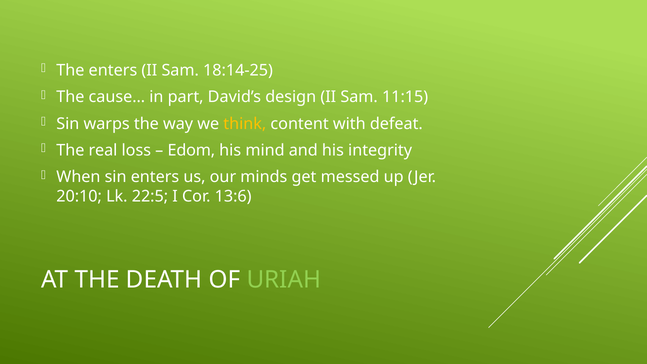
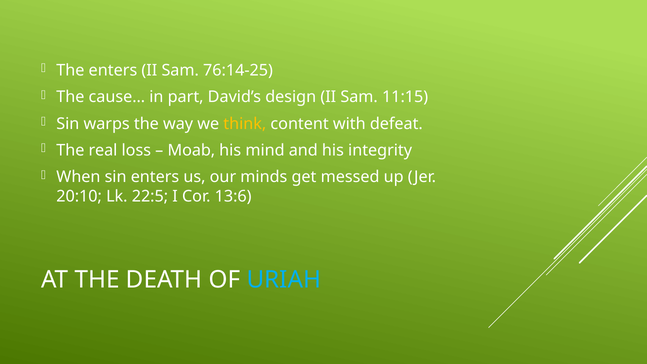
18:14-25: 18:14-25 -> 76:14-25
Edom: Edom -> Moab
URIAH colour: light green -> light blue
